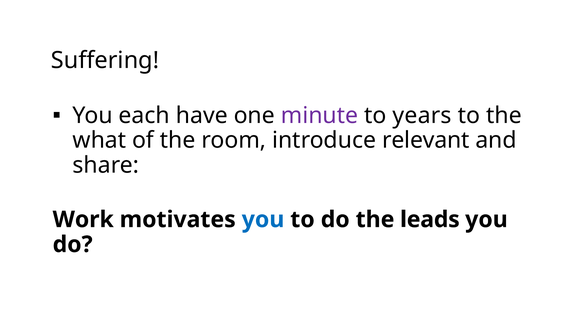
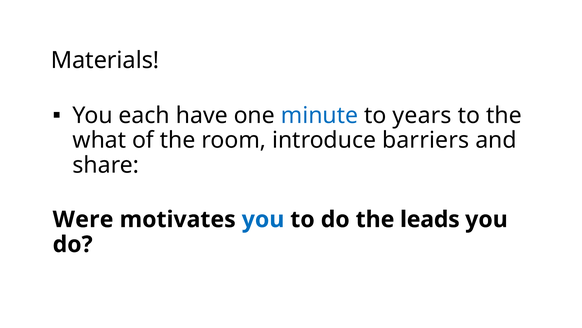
Suffering: Suffering -> Materials
minute colour: purple -> blue
relevant: relevant -> barriers
Work: Work -> Were
